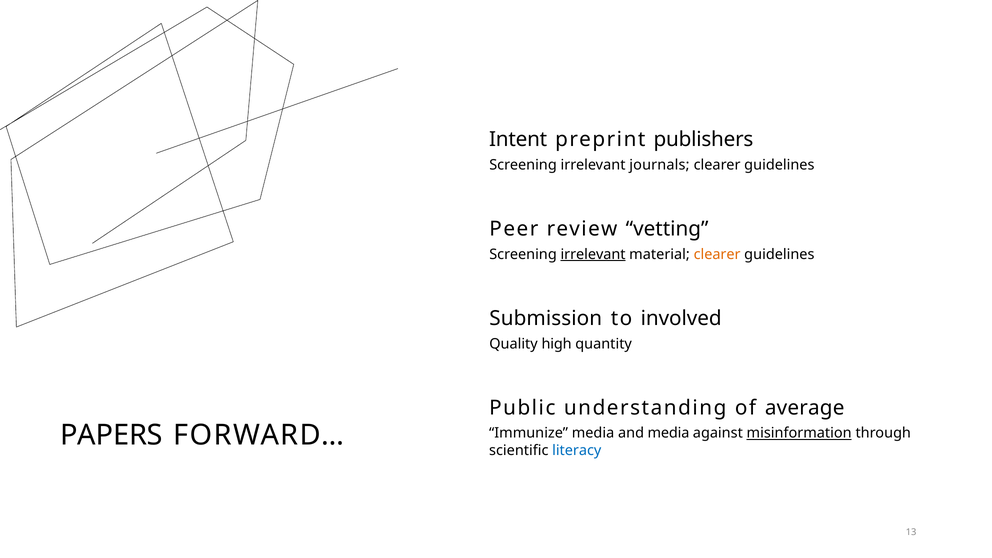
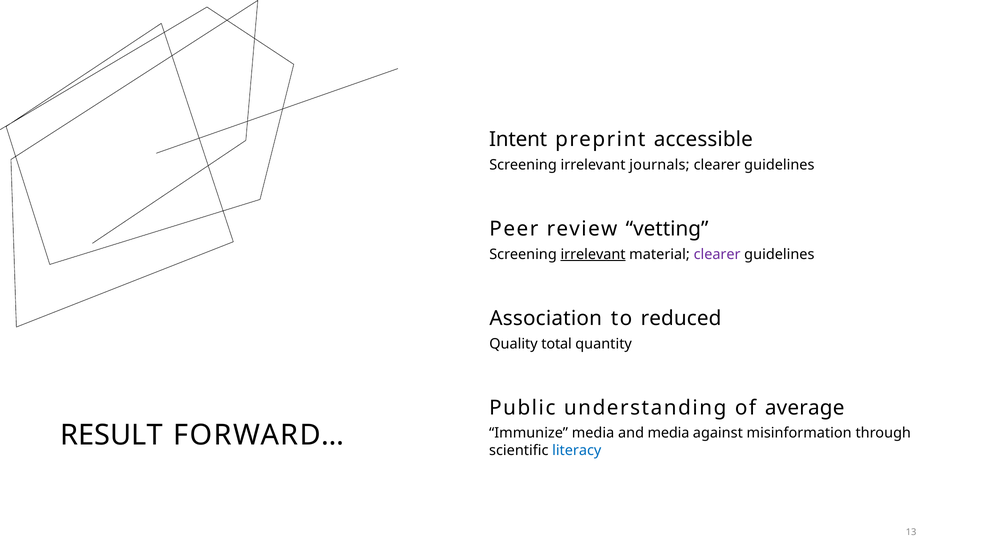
publishers: publishers -> accessible
clearer at (717, 254) colour: orange -> purple
Submission: Submission -> Association
involved: involved -> reduced
high: high -> total
PAPERS: PAPERS -> RESULT
misinformation underline: present -> none
